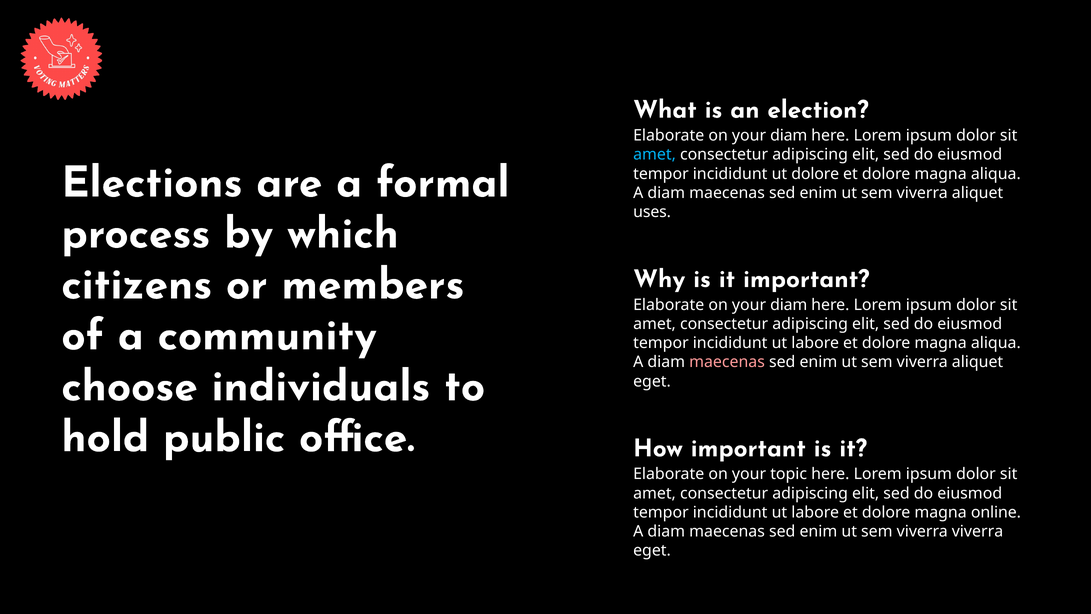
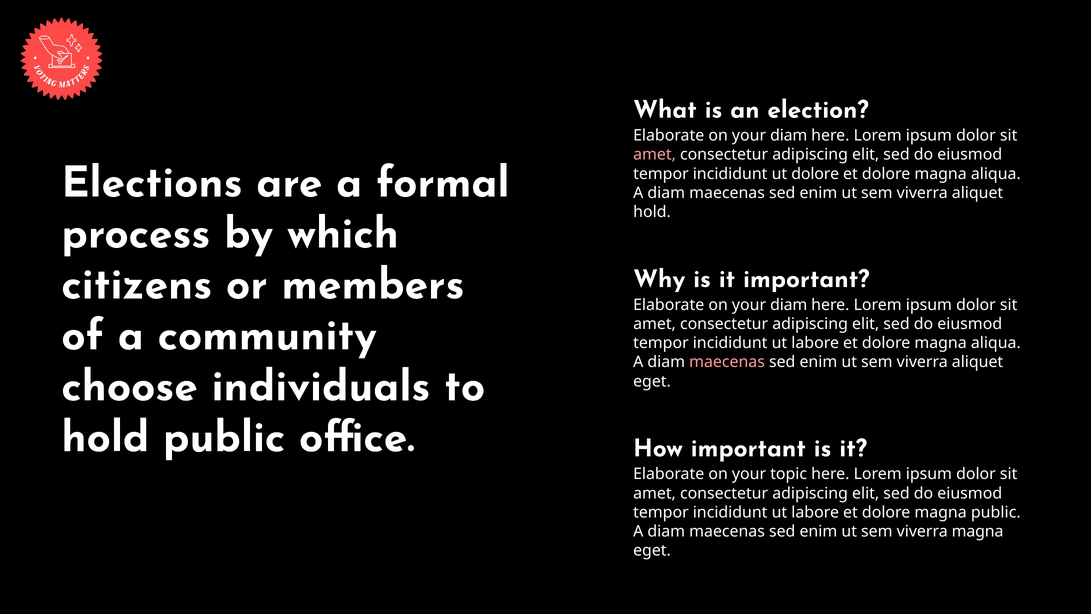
amet at (655, 155) colour: light blue -> pink
uses at (652, 212): uses -> hold
magna online: online -> public
viverra viverra: viverra -> magna
